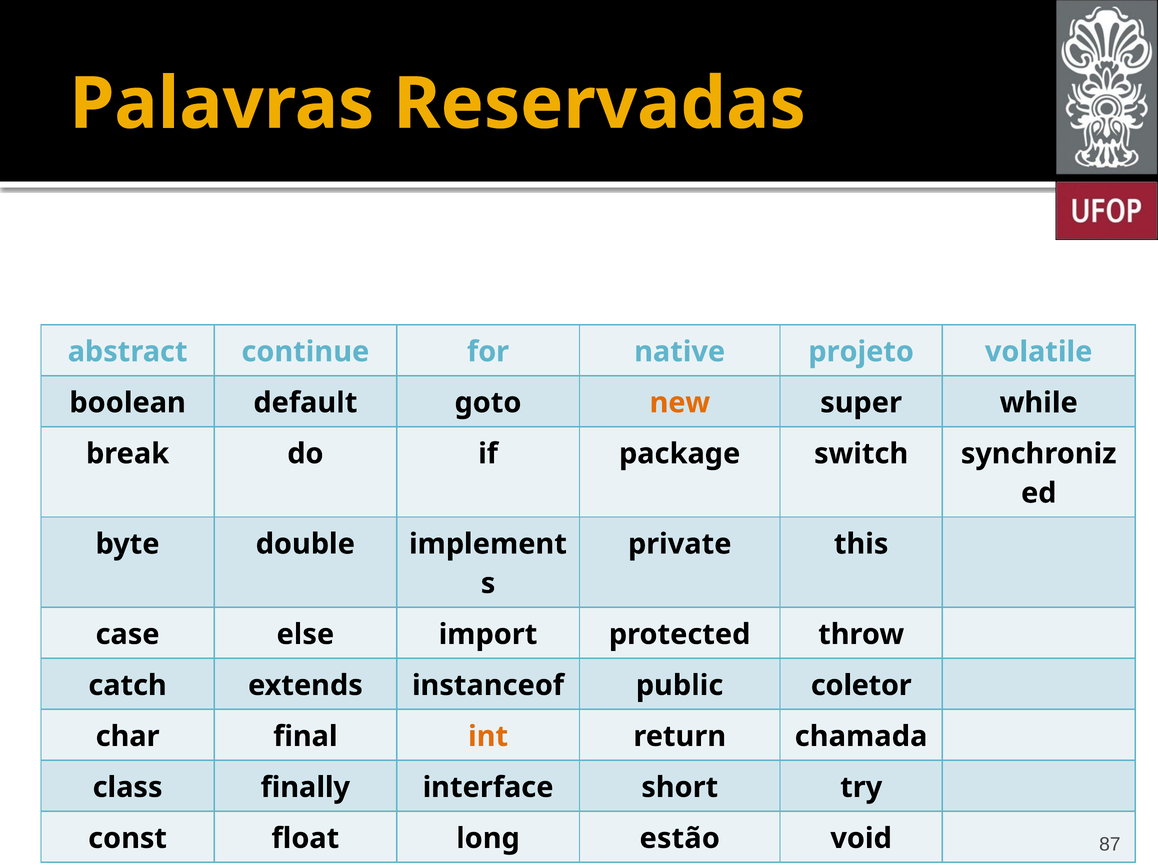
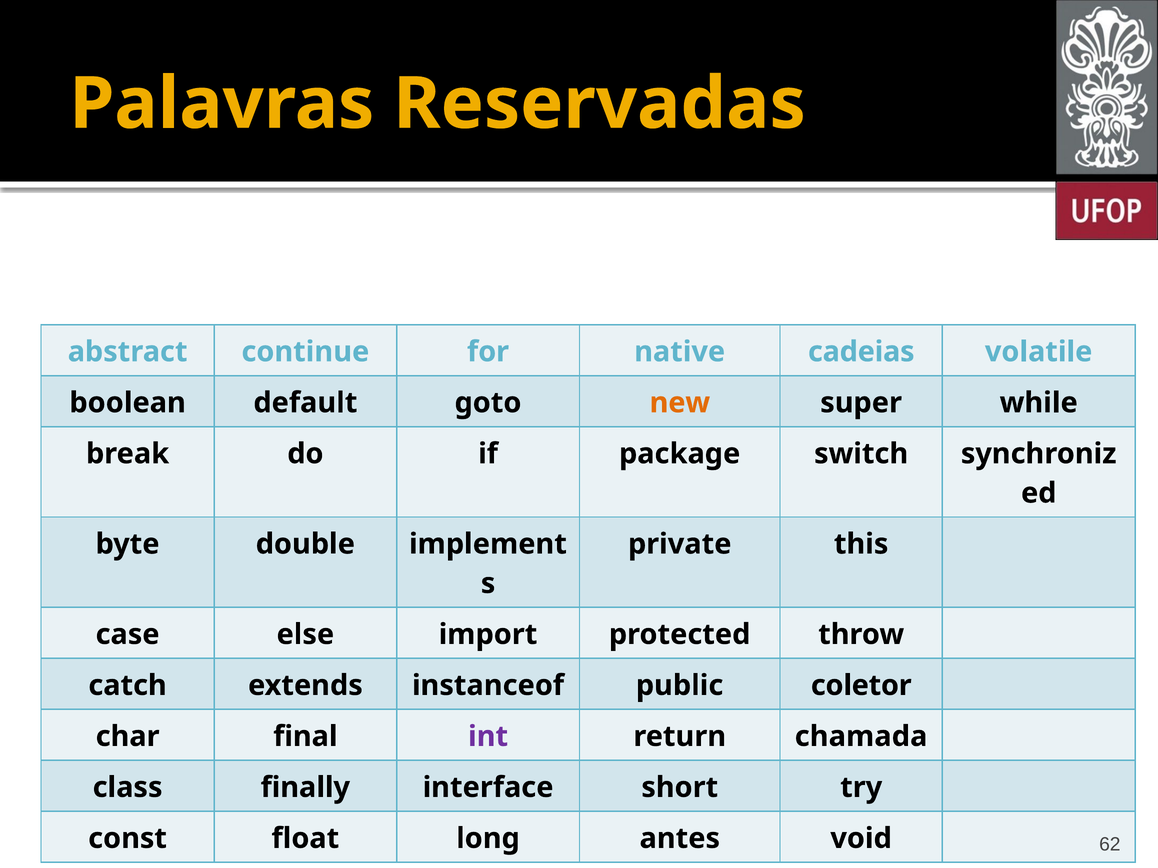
projeto: projeto -> cadeias
int colour: orange -> purple
estão: estão -> antes
87: 87 -> 62
